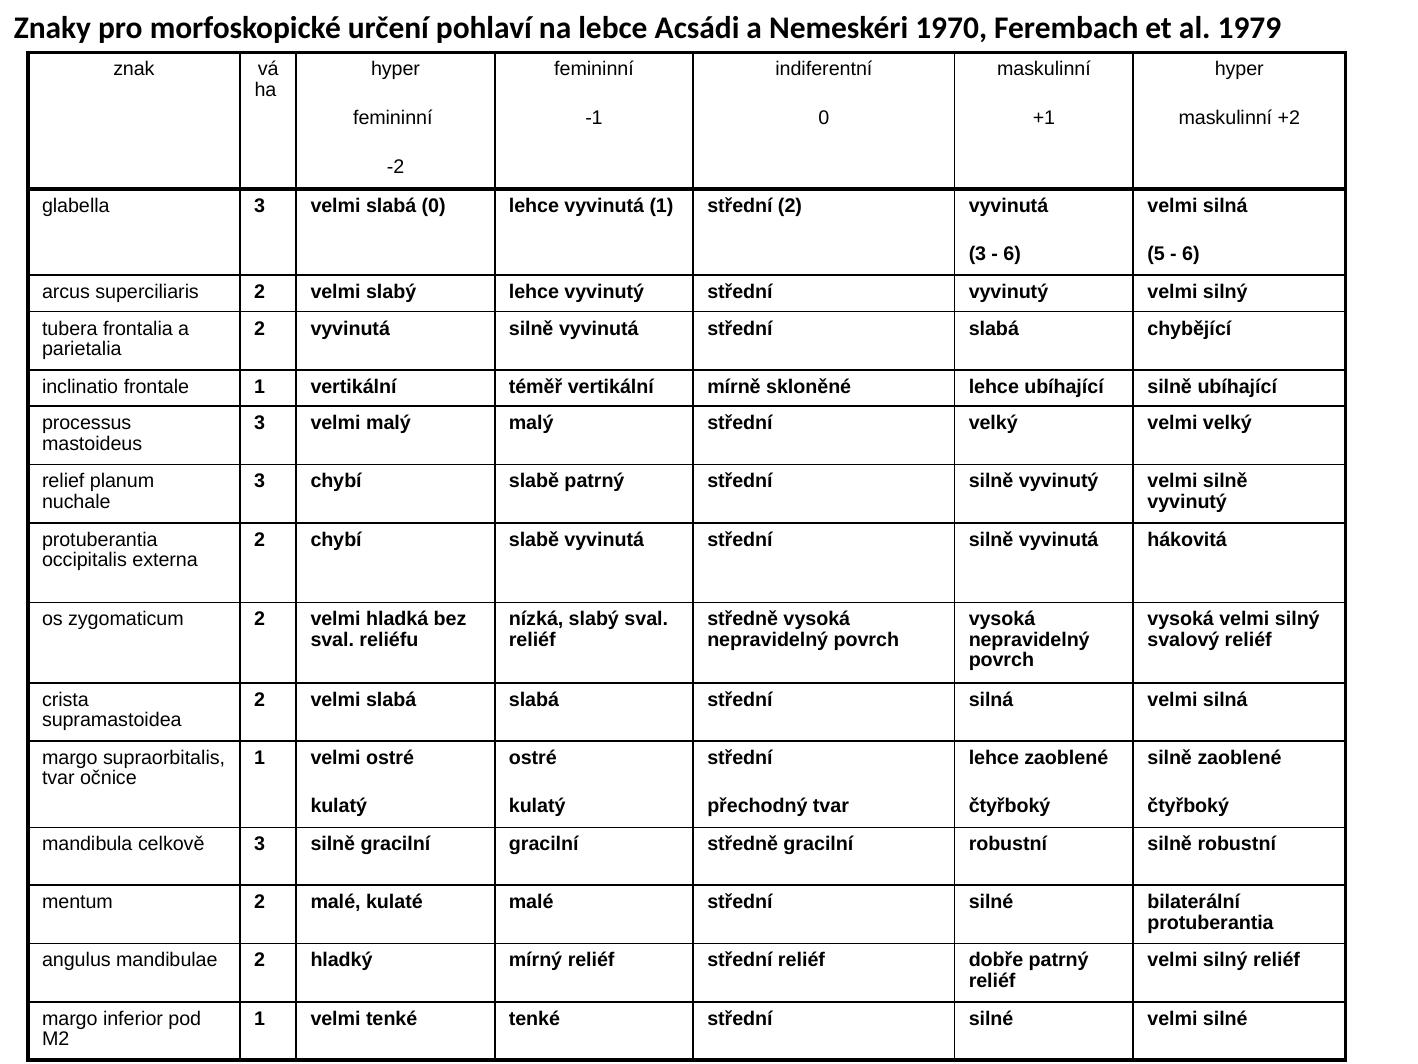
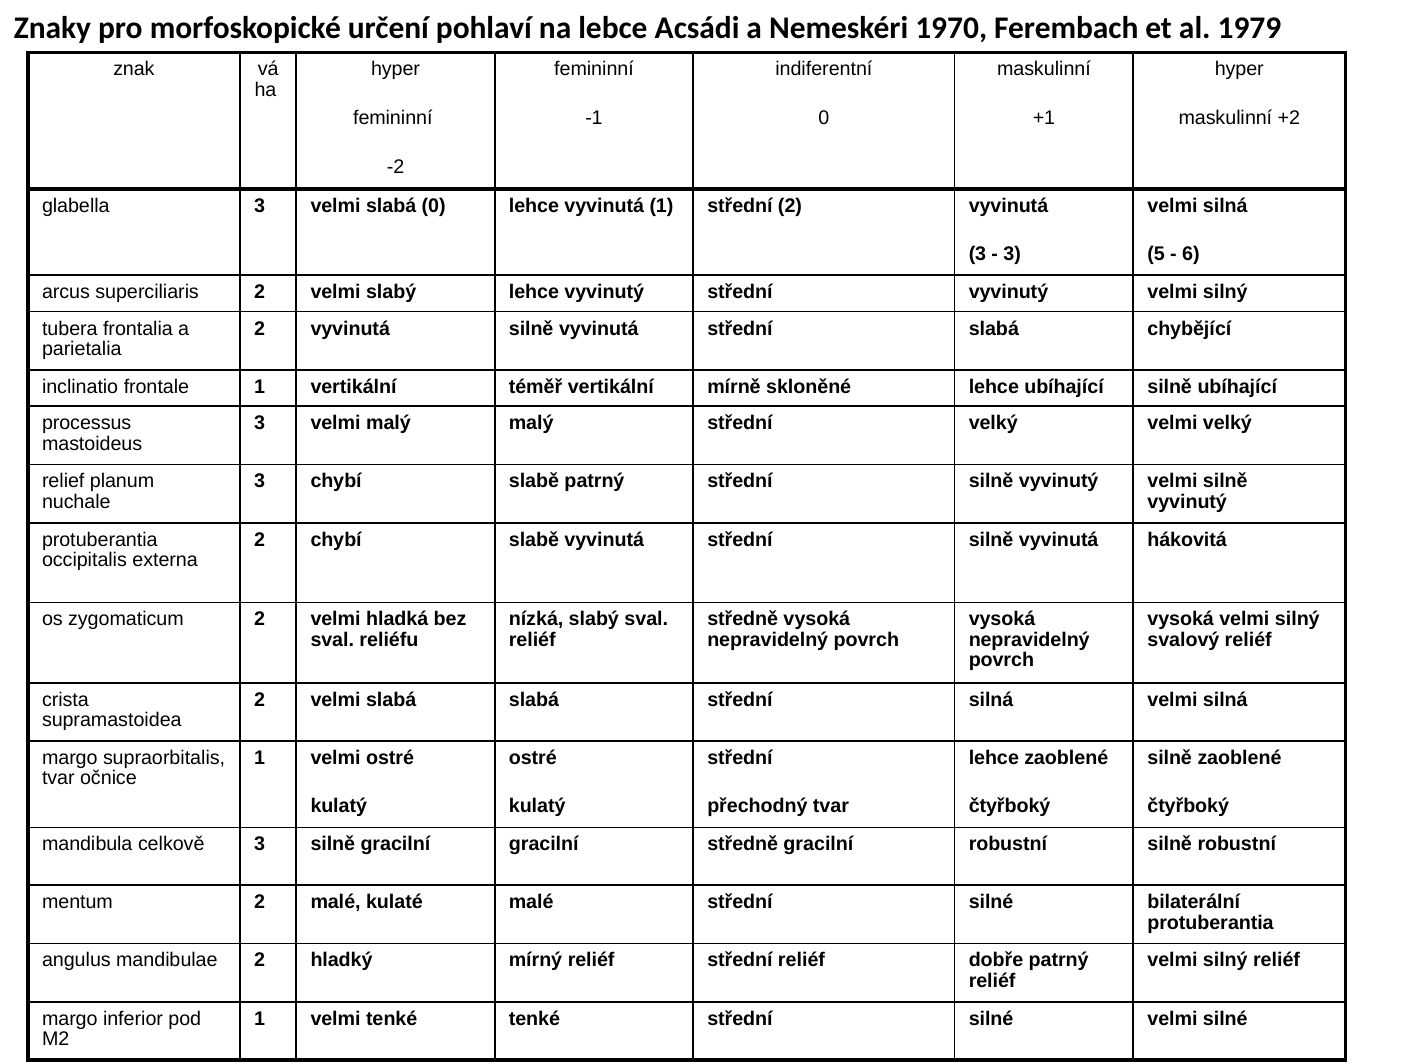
6 at (1012, 254): 6 -> 3
